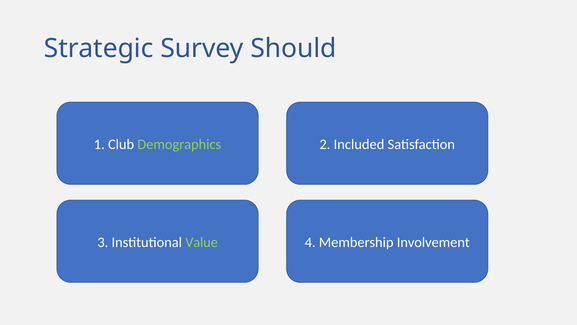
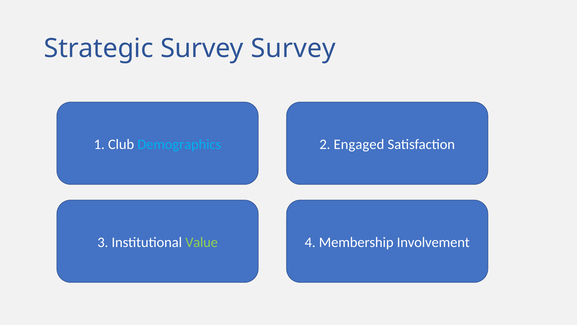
Survey Should: Should -> Survey
Demographics colour: light green -> light blue
Included: Included -> Engaged
